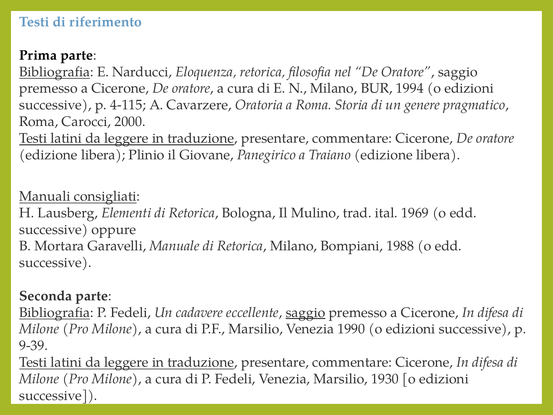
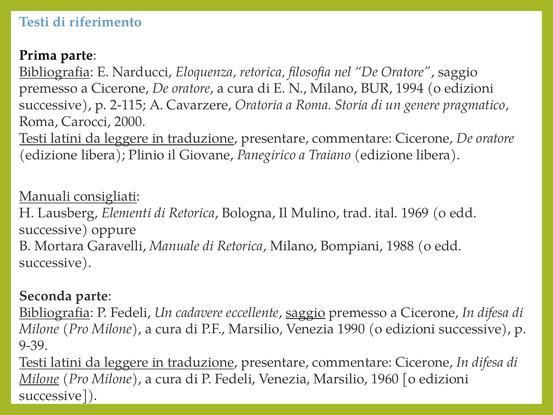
4-115: 4-115 -> 2-115
Milone at (39, 379) underline: none -> present
1930: 1930 -> 1960
